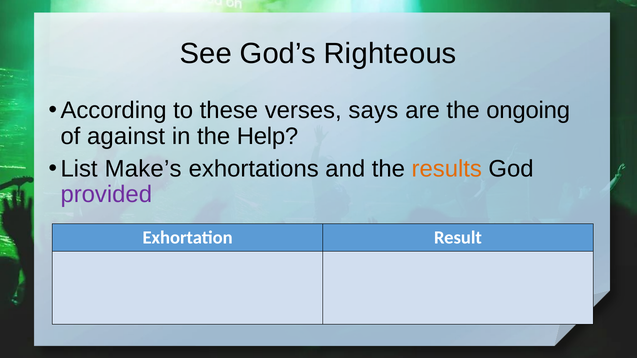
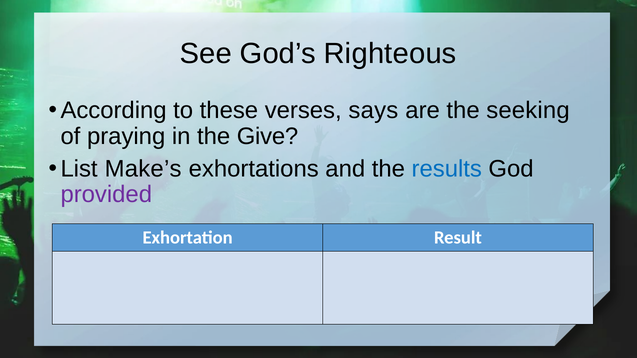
ongoing: ongoing -> seeking
against: against -> praying
Help: Help -> Give
results colour: orange -> blue
